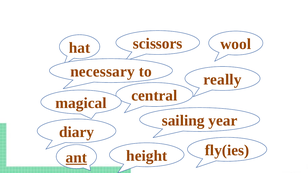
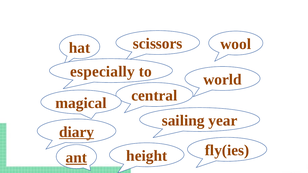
necessary: necessary -> especially
really: really -> world
diary underline: none -> present
